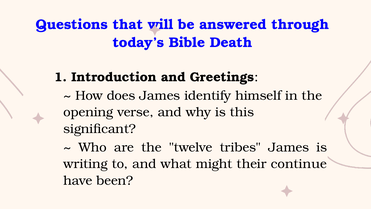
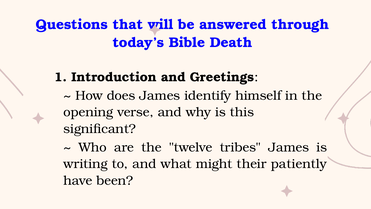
continue: continue -> patiently
